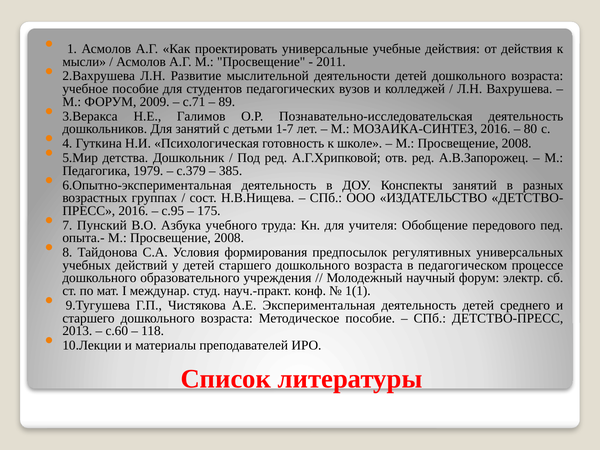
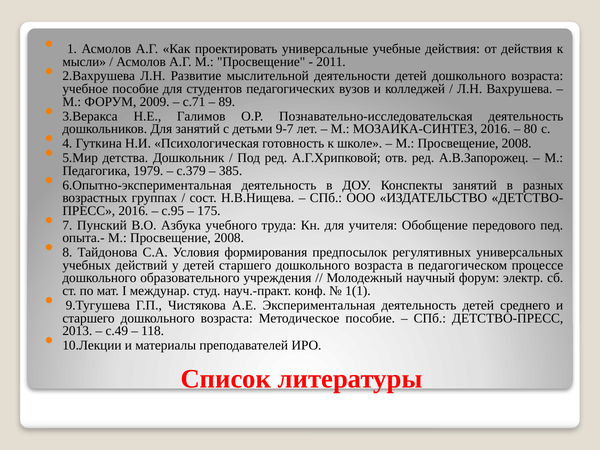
1-7: 1-7 -> 9-7
с.60: с.60 -> с.49
